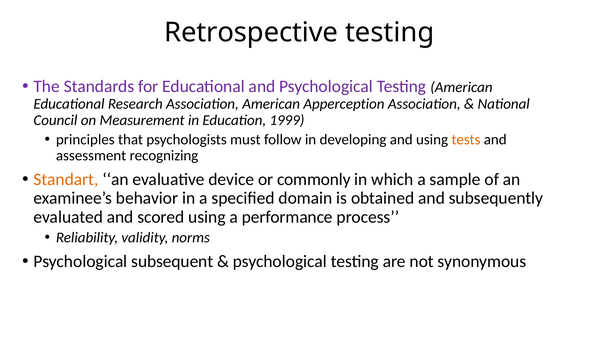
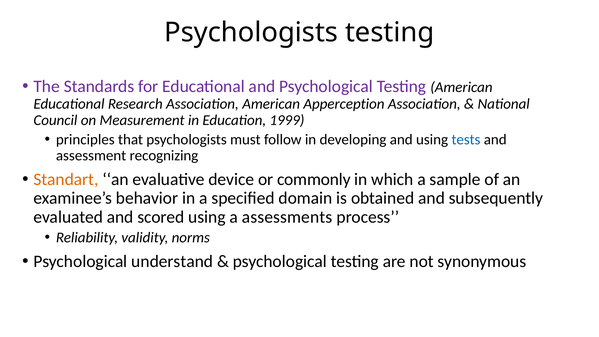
Retrospective at (251, 32): Retrospective -> Psychologists
tests colour: orange -> blue
performance: performance -> assessments
subsequent: subsequent -> understand
